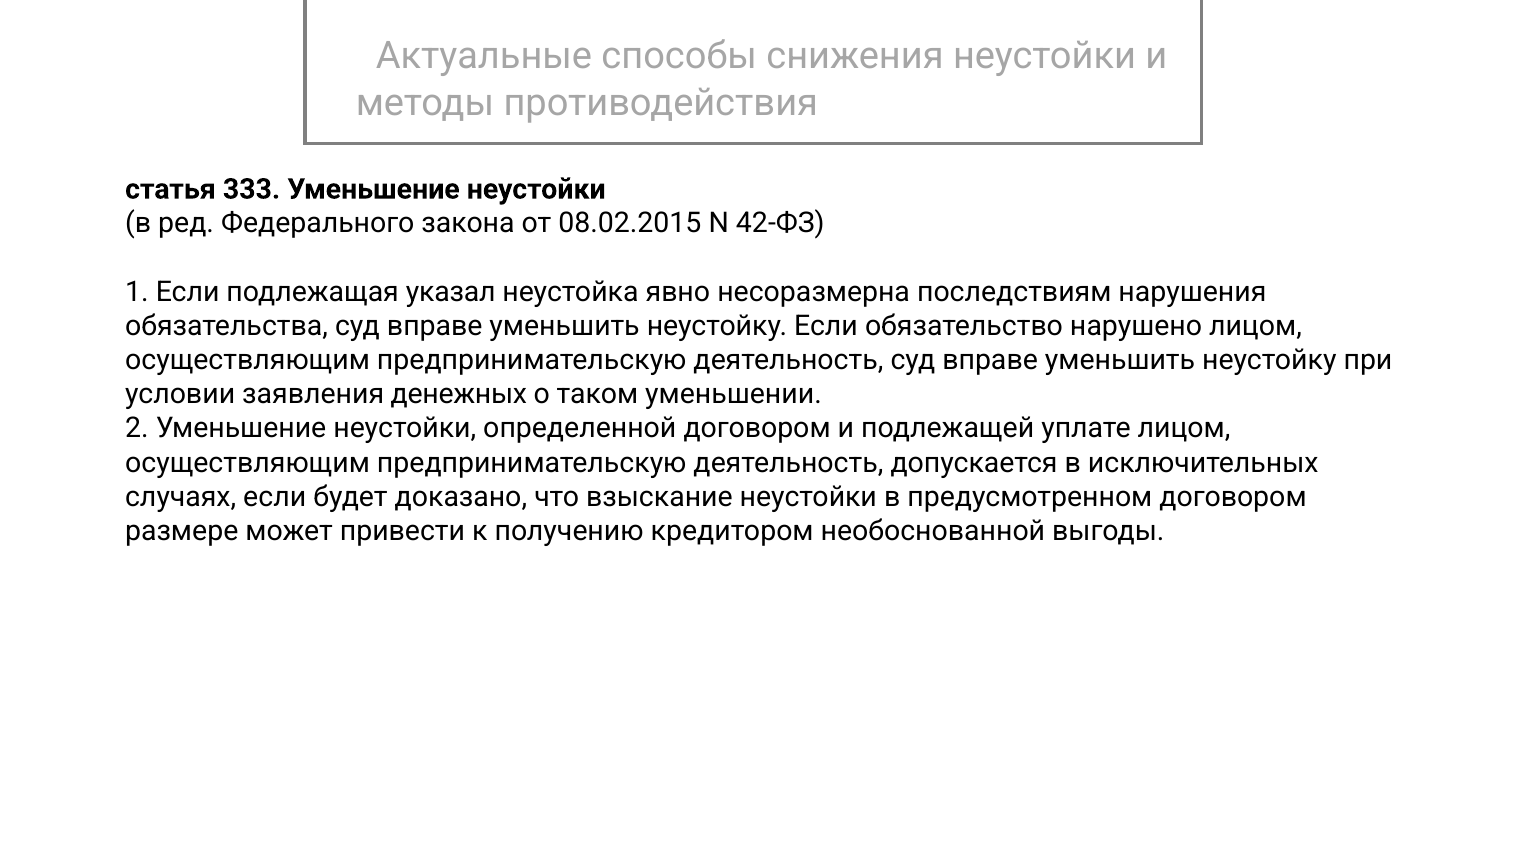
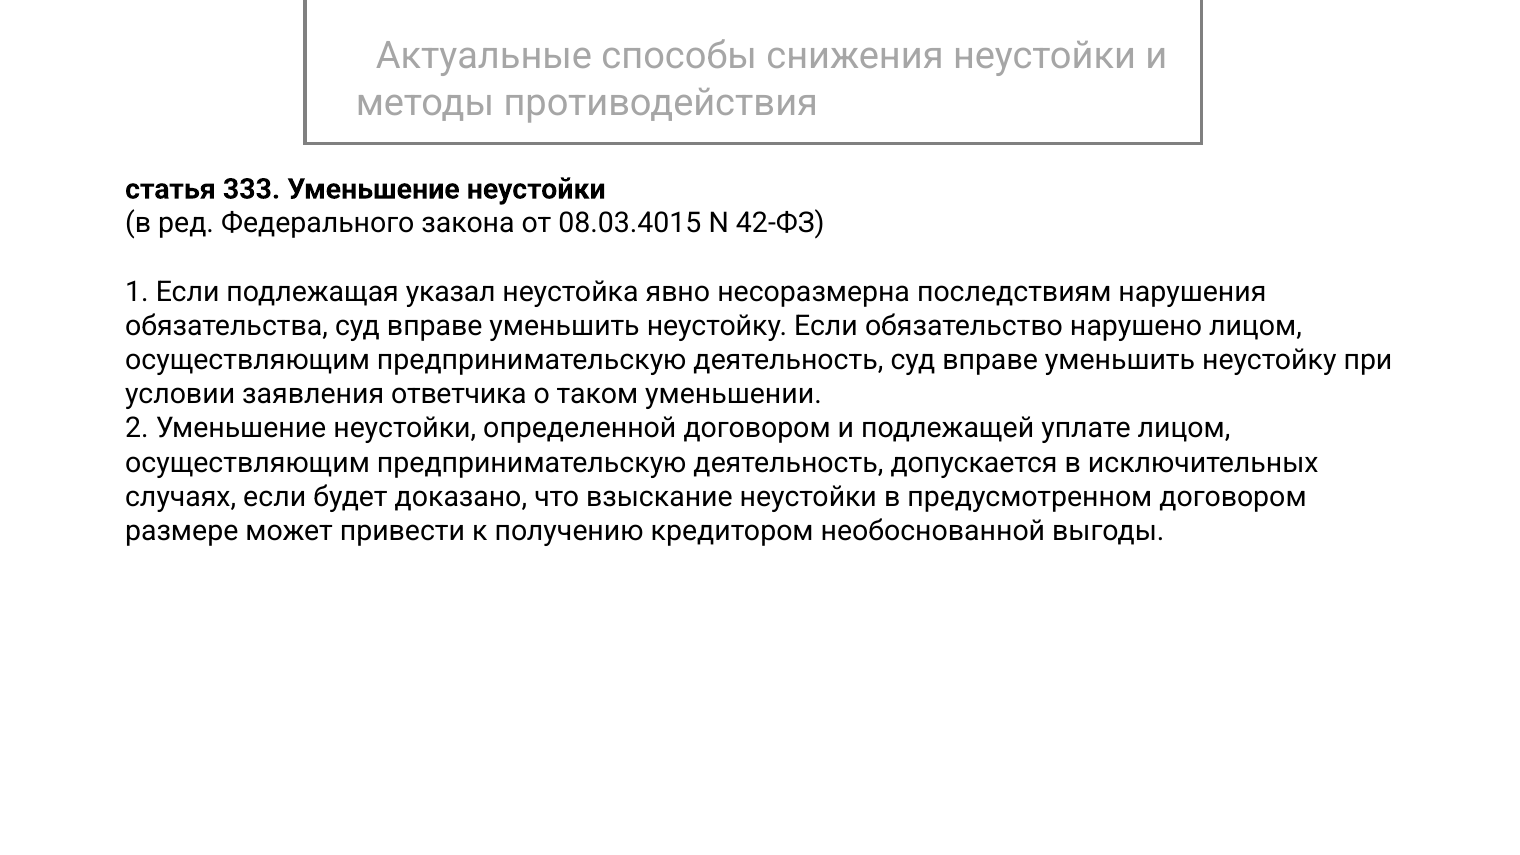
08.02.2015: 08.02.2015 -> 08.03.4015
денежных: денежных -> ответчика
